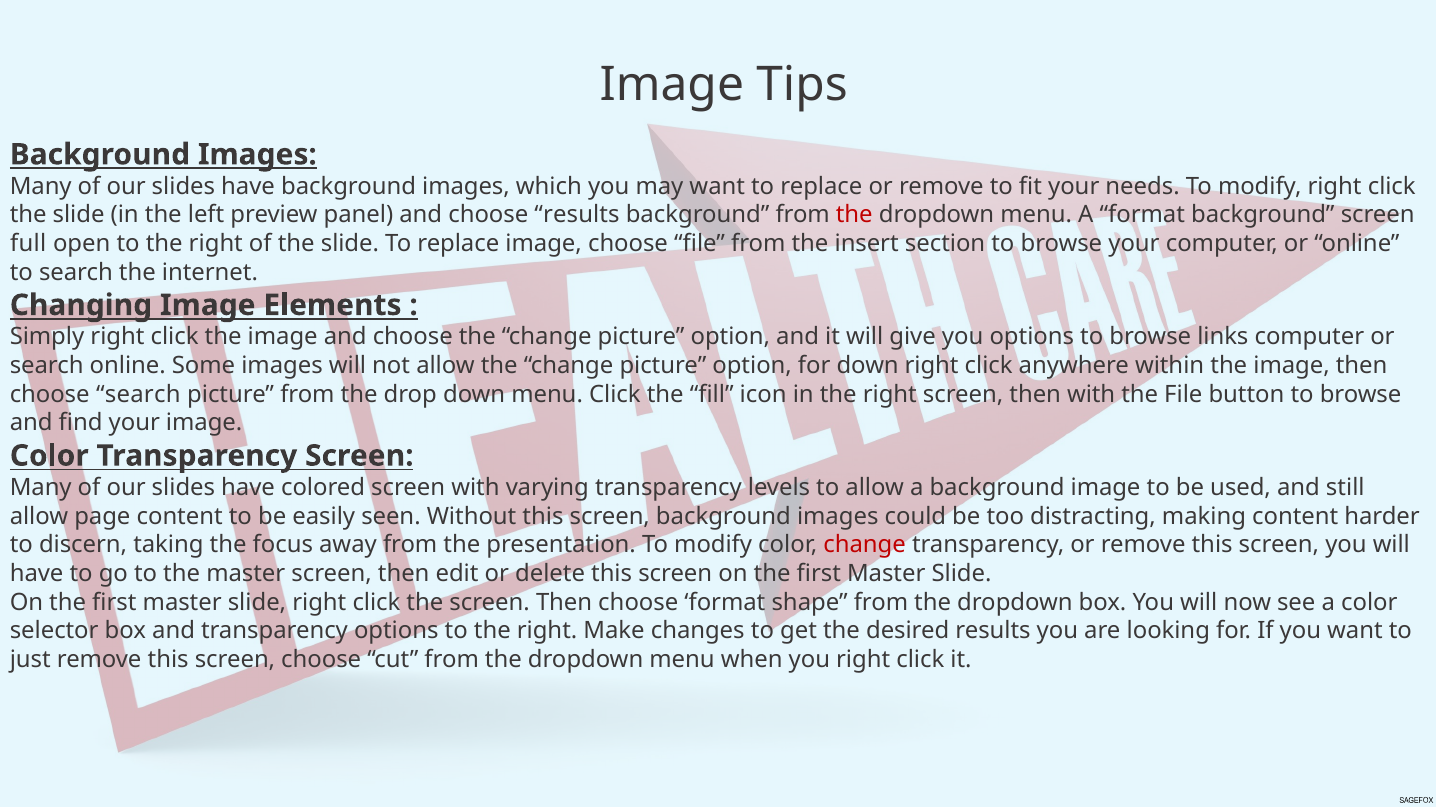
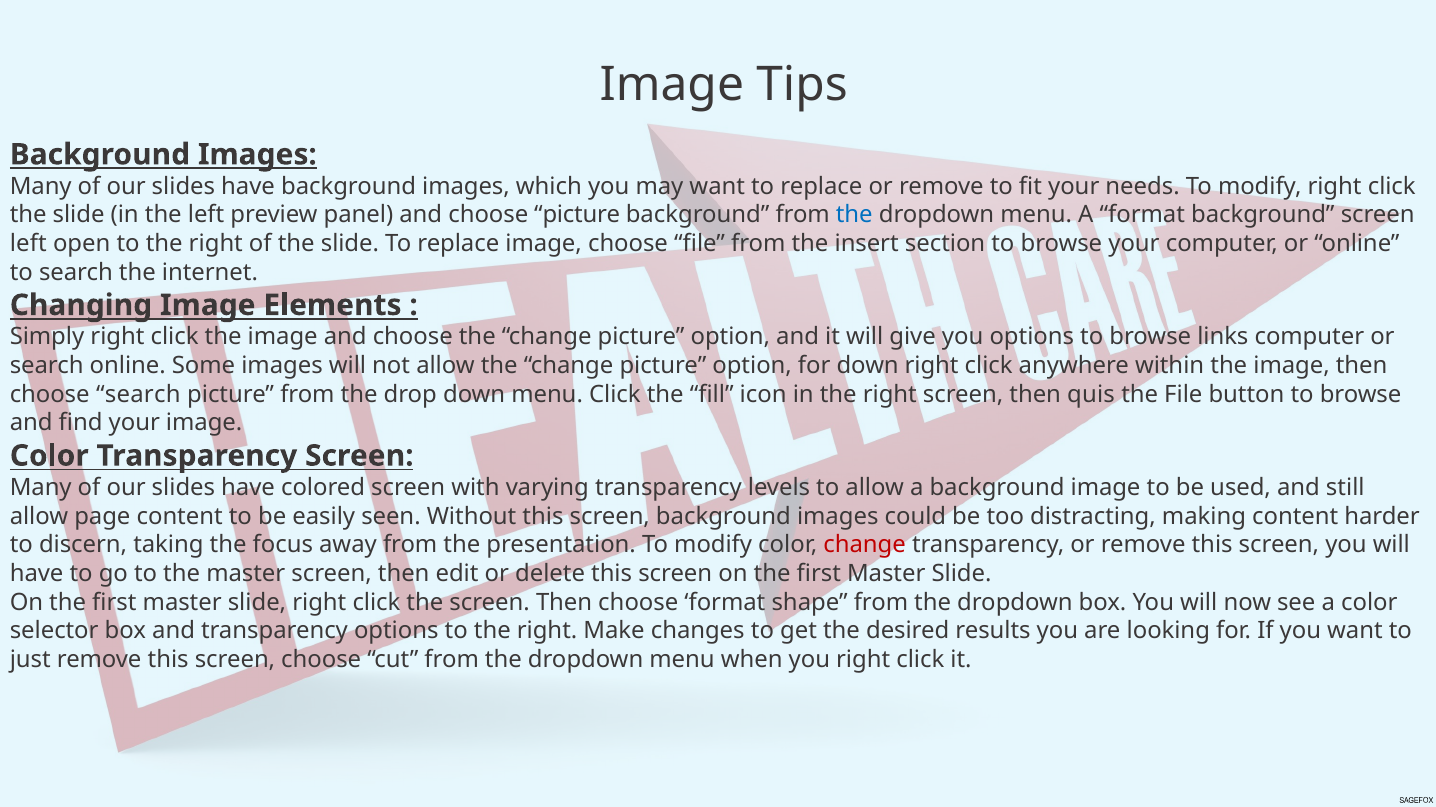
choose results: results -> picture
the at (854, 215) colour: red -> blue
full at (28, 244): full -> left
then with: with -> quis
